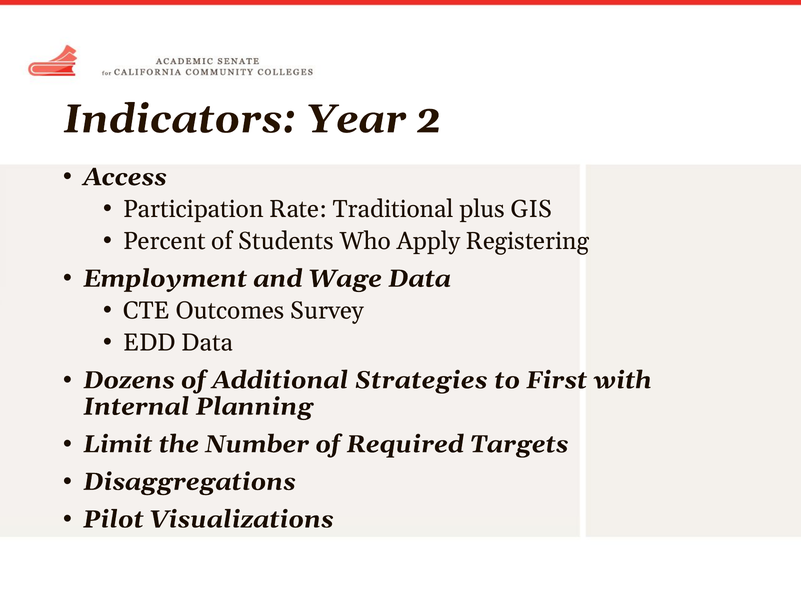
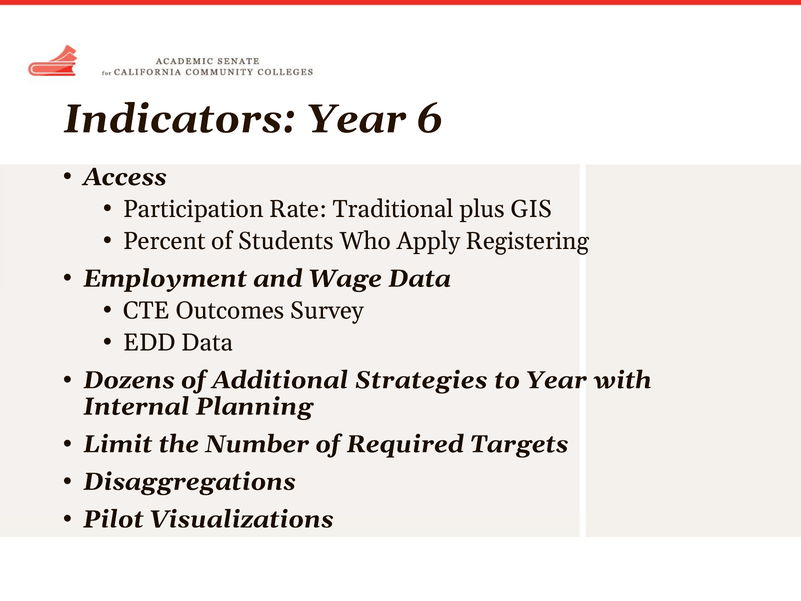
2: 2 -> 6
to First: First -> Year
